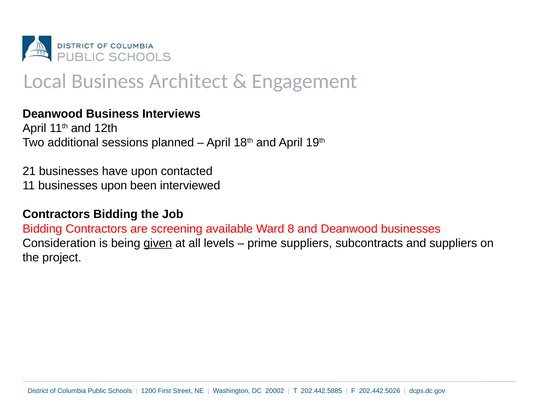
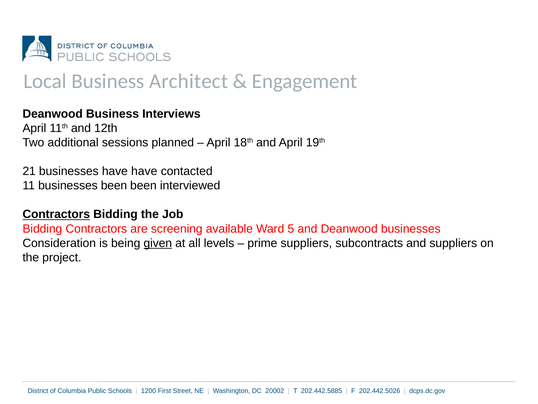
have upon: upon -> have
businesses upon: upon -> been
Contractors at (56, 214) underline: none -> present
8: 8 -> 5
